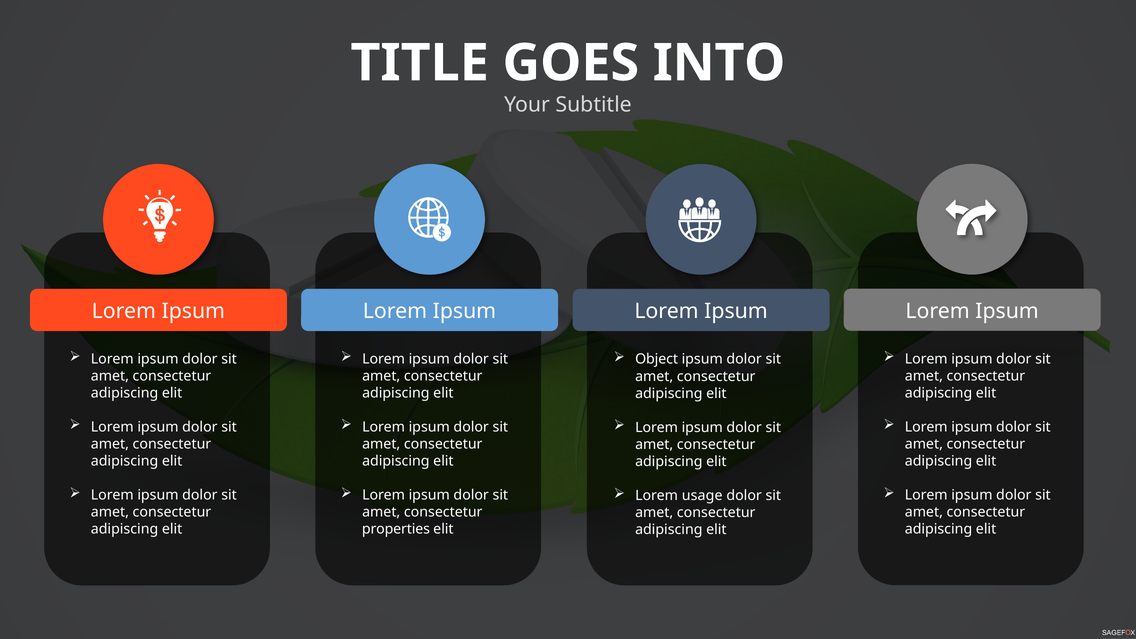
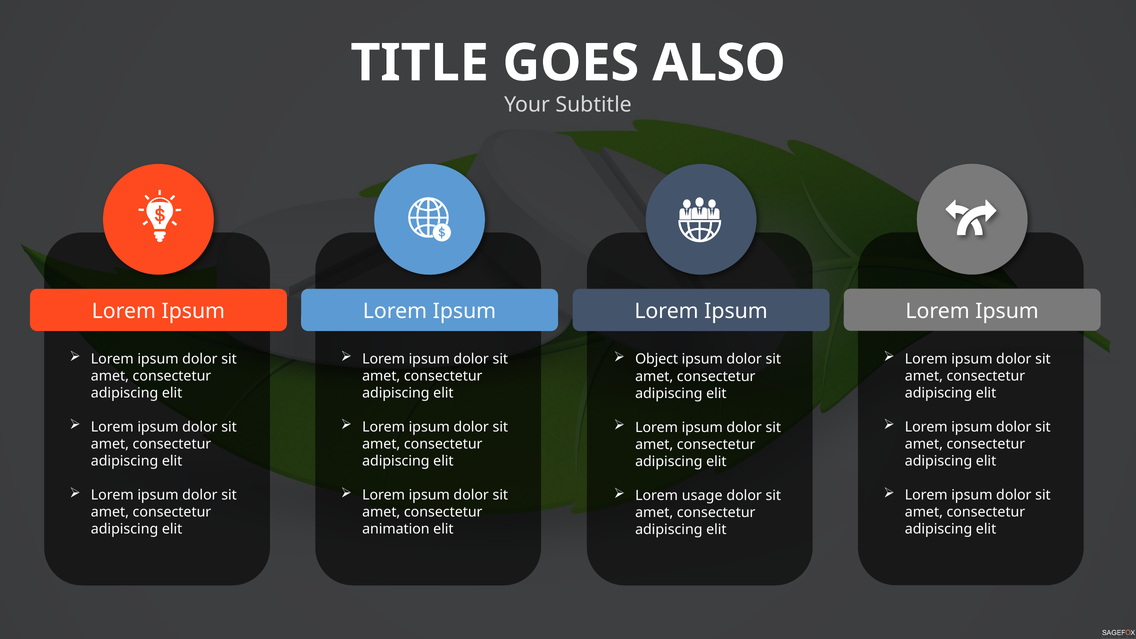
INTO: INTO -> ALSO
properties: properties -> animation
